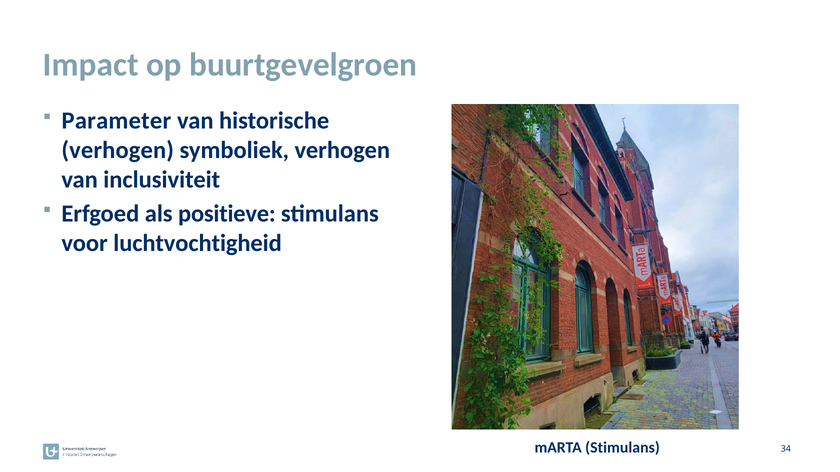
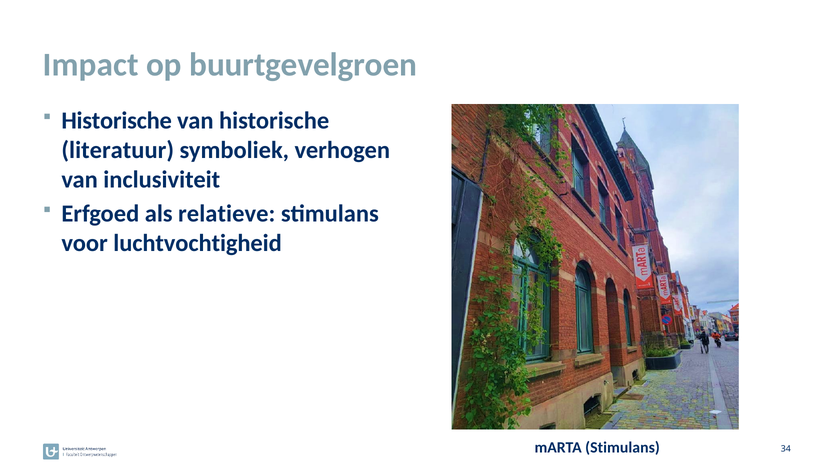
Parameter at (116, 121): Parameter -> Historische
verhogen at (118, 150): verhogen -> literatuur
positieve: positieve -> relatieve
